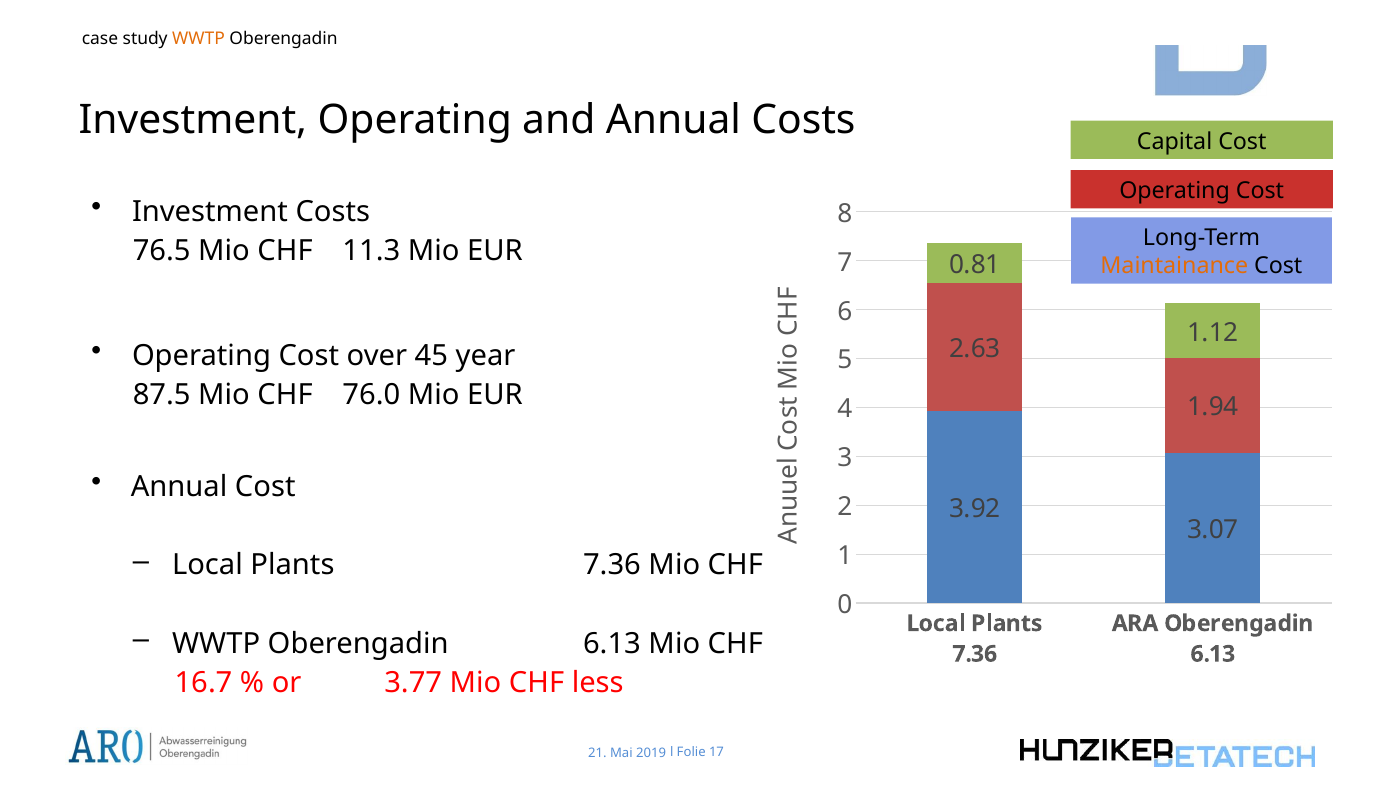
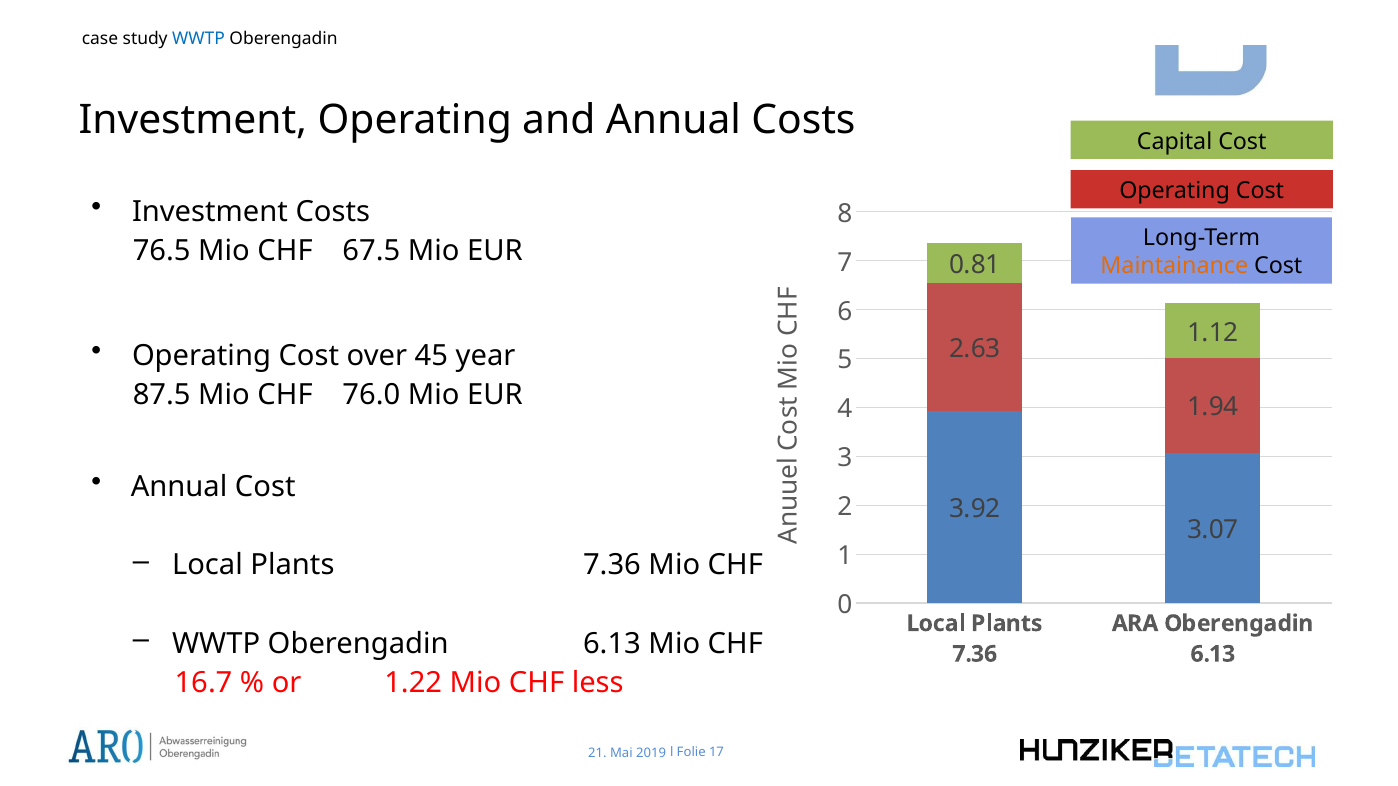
WWTP at (199, 38) colour: orange -> blue
11.3: 11.3 -> 67.5
3.77: 3.77 -> 1.22
